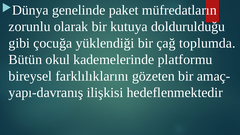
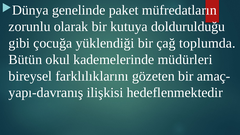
platformu: platformu -> müdürleri
